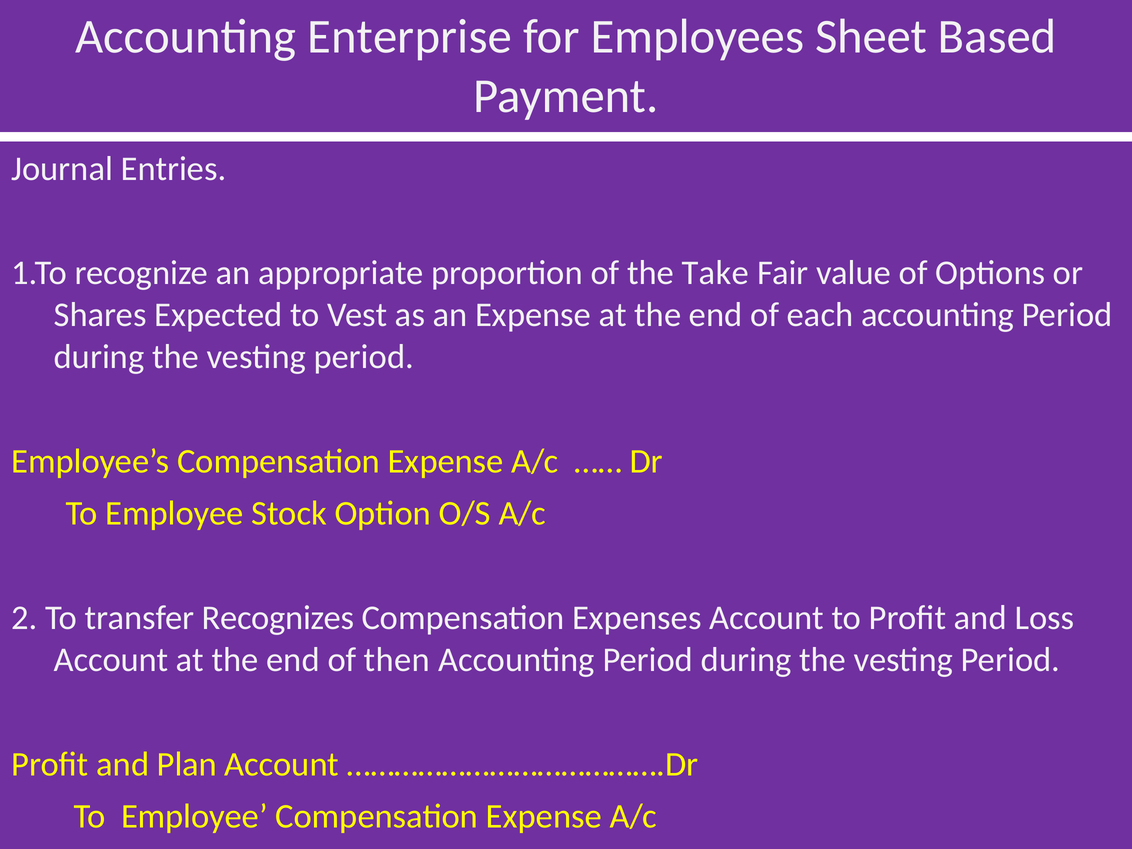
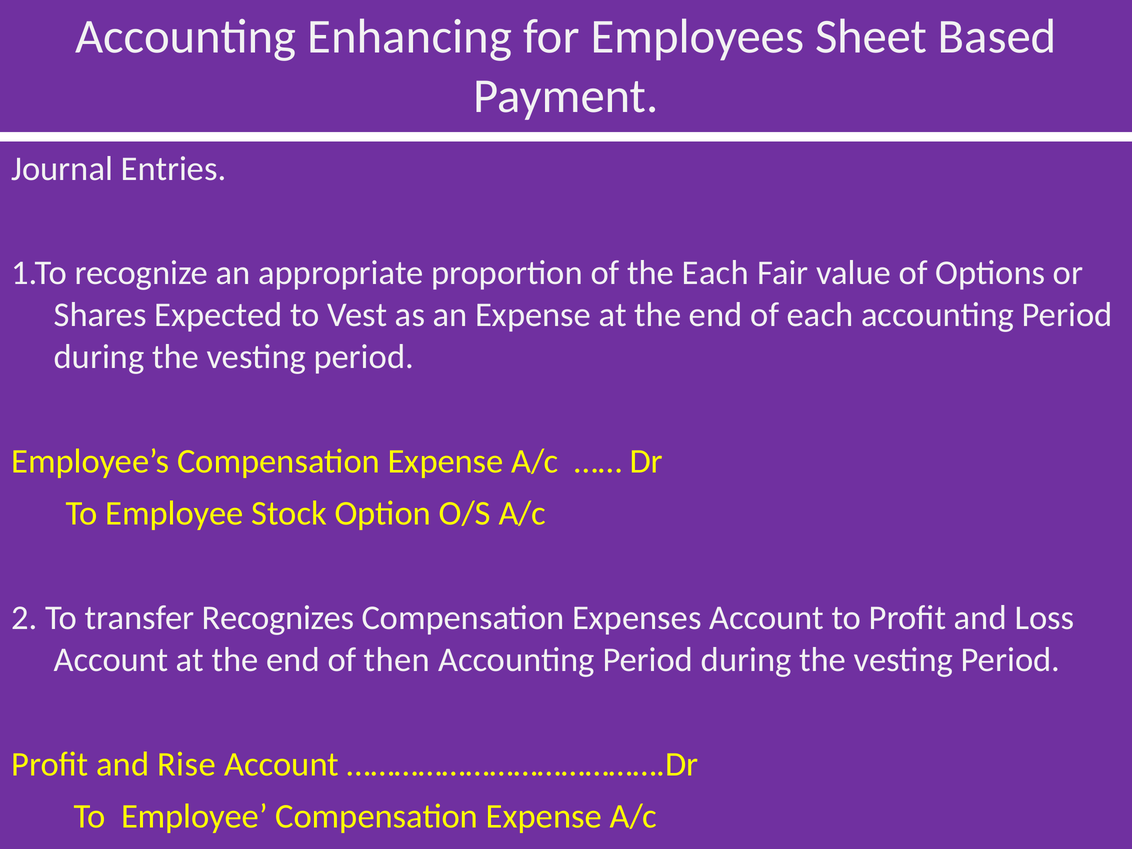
Enterprise: Enterprise -> Enhancing
the Take: Take -> Each
Plan: Plan -> Rise
